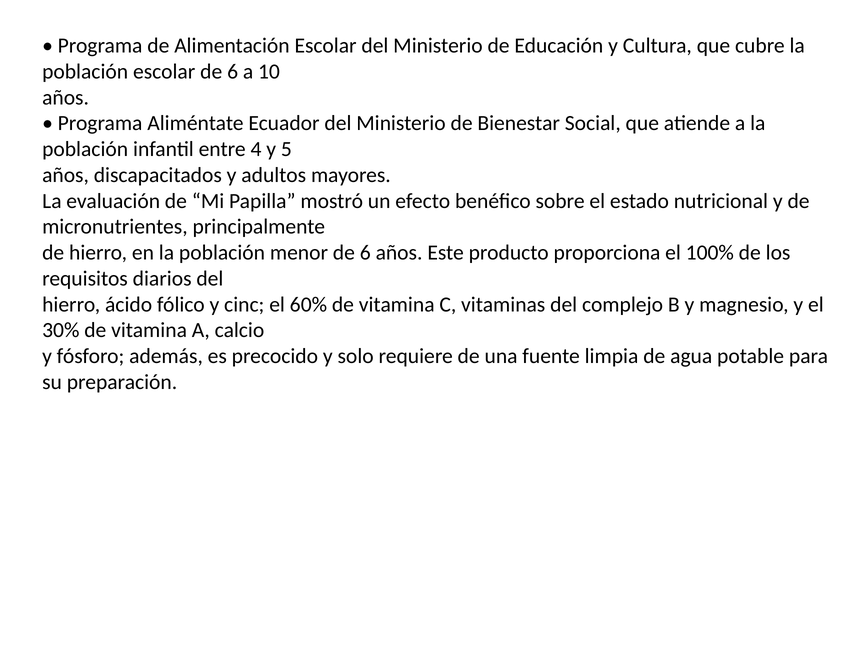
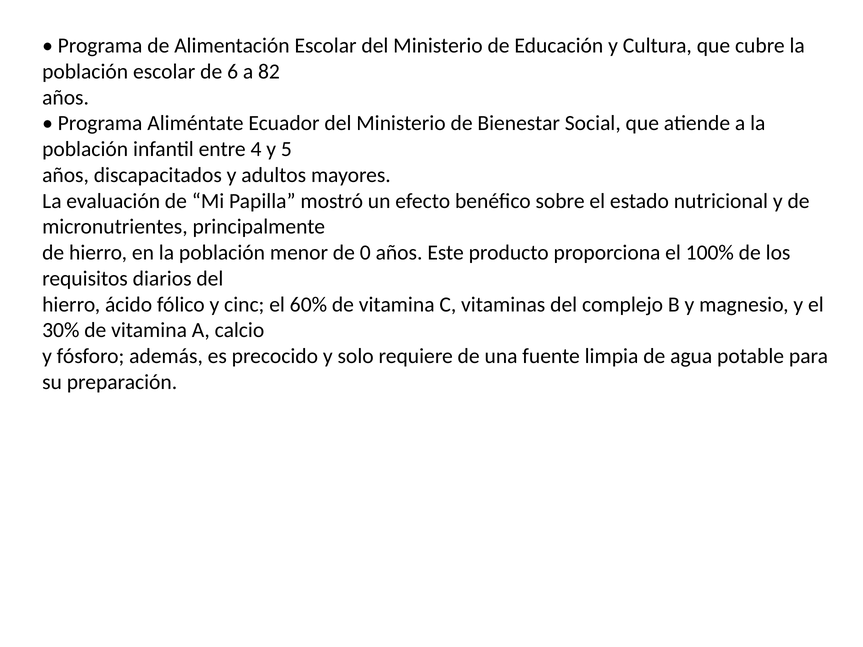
10: 10 -> 82
menor de 6: 6 -> 0
